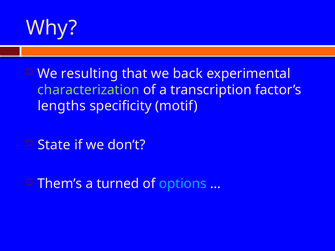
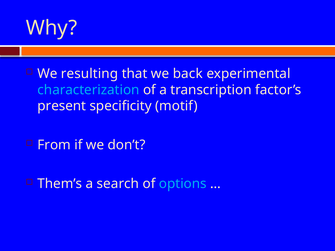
characterization colour: light green -> light blue
lengths: lengths -> present
State: State -> From
turned: turned -> search
